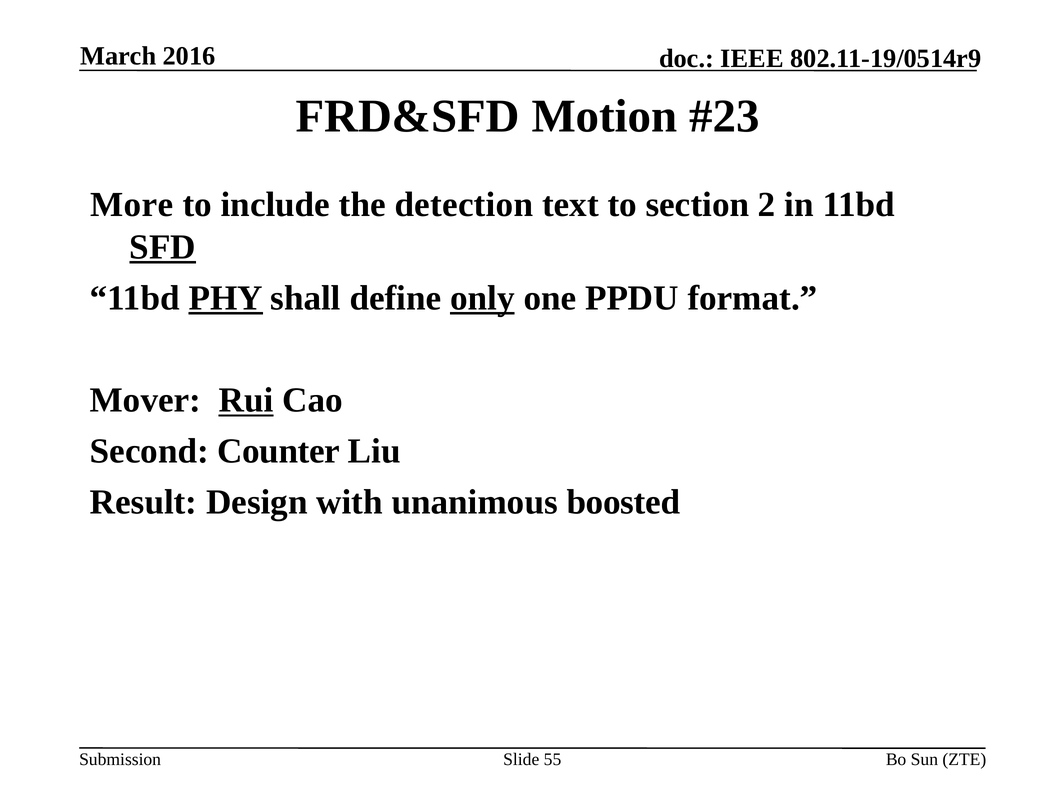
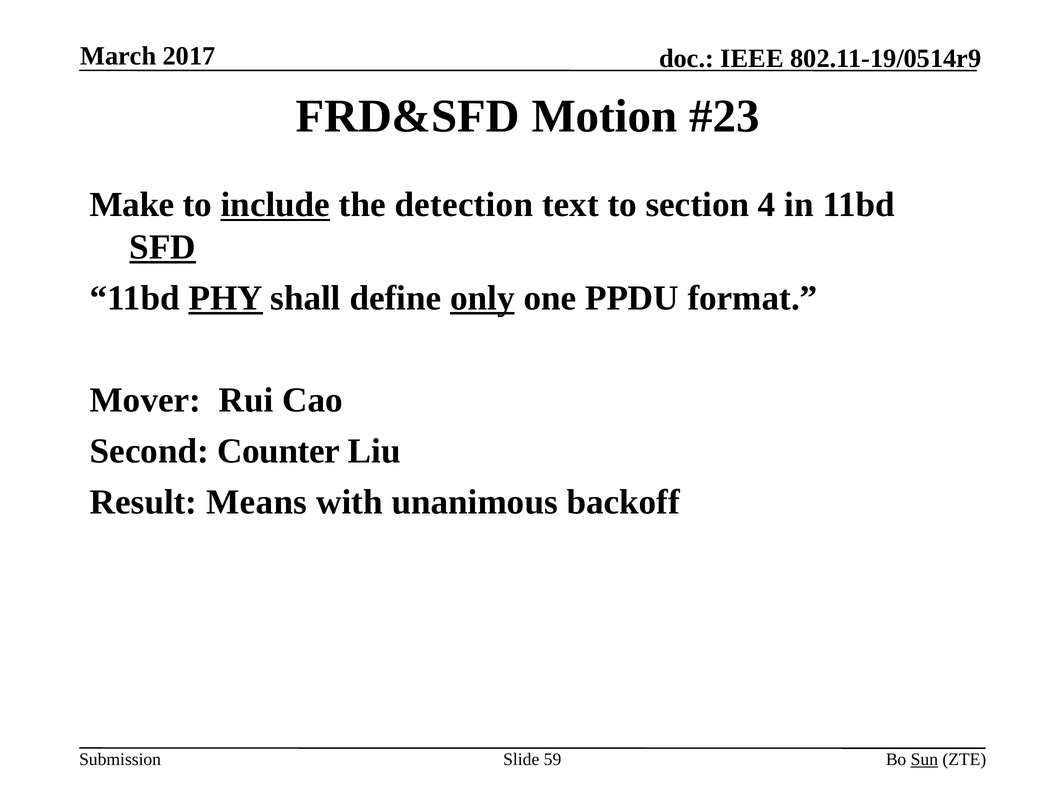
2016: 2016 -> 2017
More: More -> Make
include underline: none -> present
2: 2 -> 4
Rui underline: present -> none
Design: Design -> Means
boosted: boosted -> backoff
55: 55 -> 59
Sun underline: none -> present
